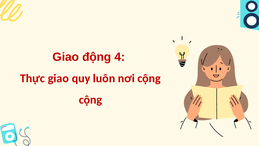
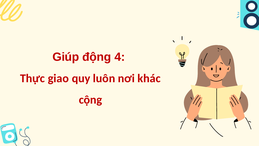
Giao at (66, 57): Giao -> Giúp
nơi cộng: cộng -> khác
